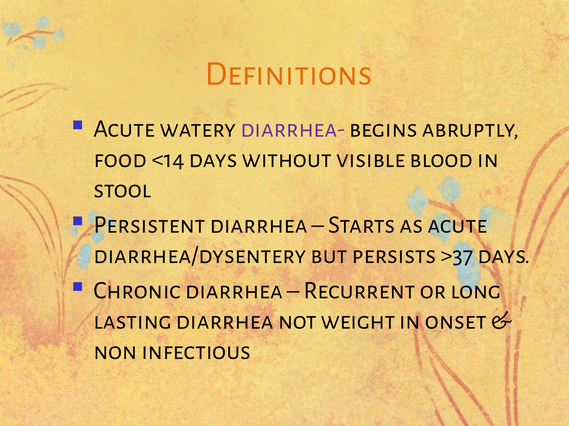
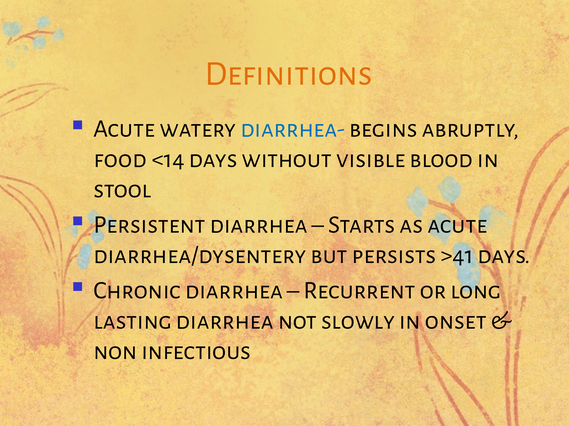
diarrhea- colour: purple -> blue
>37: >37 -> >41
weight: weight -> slowly
